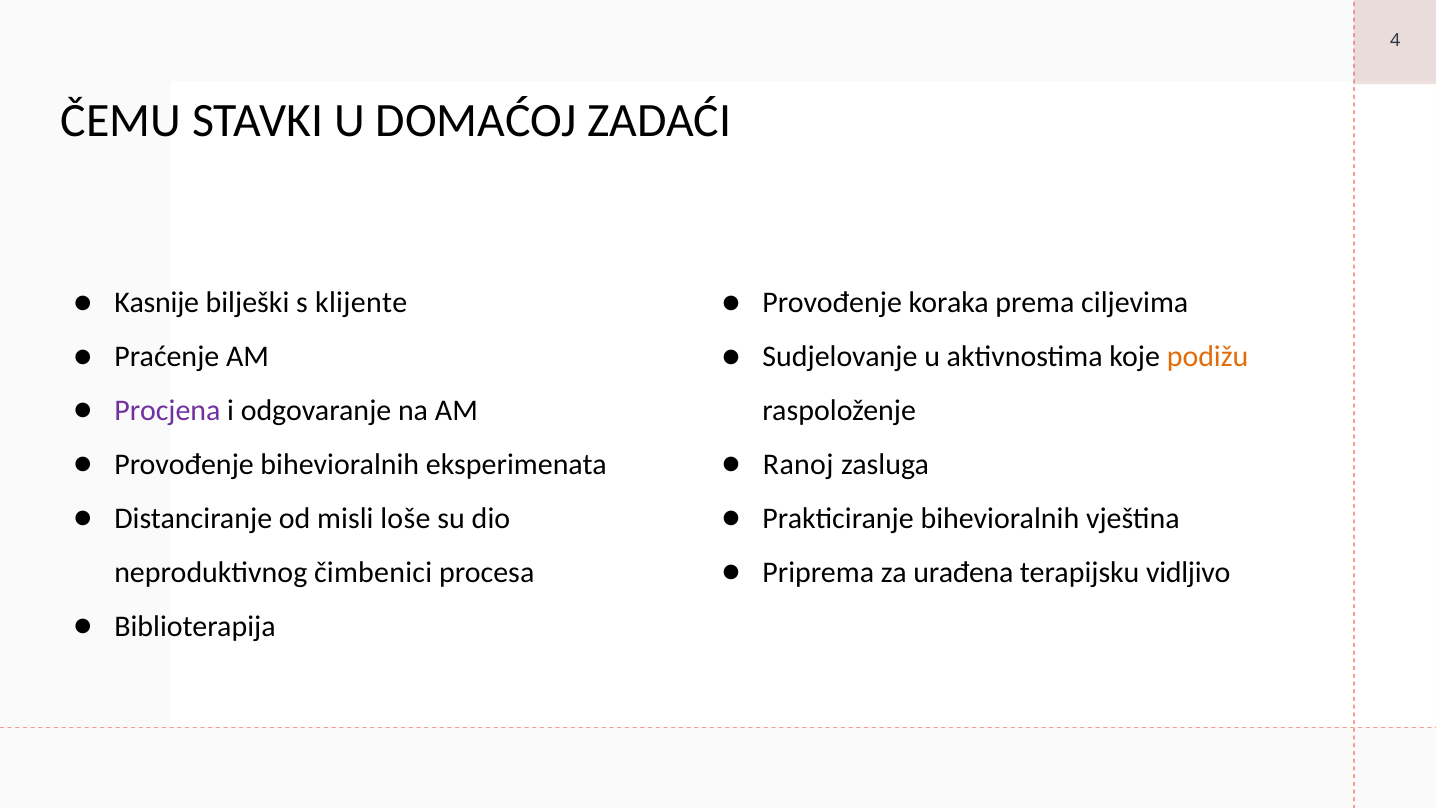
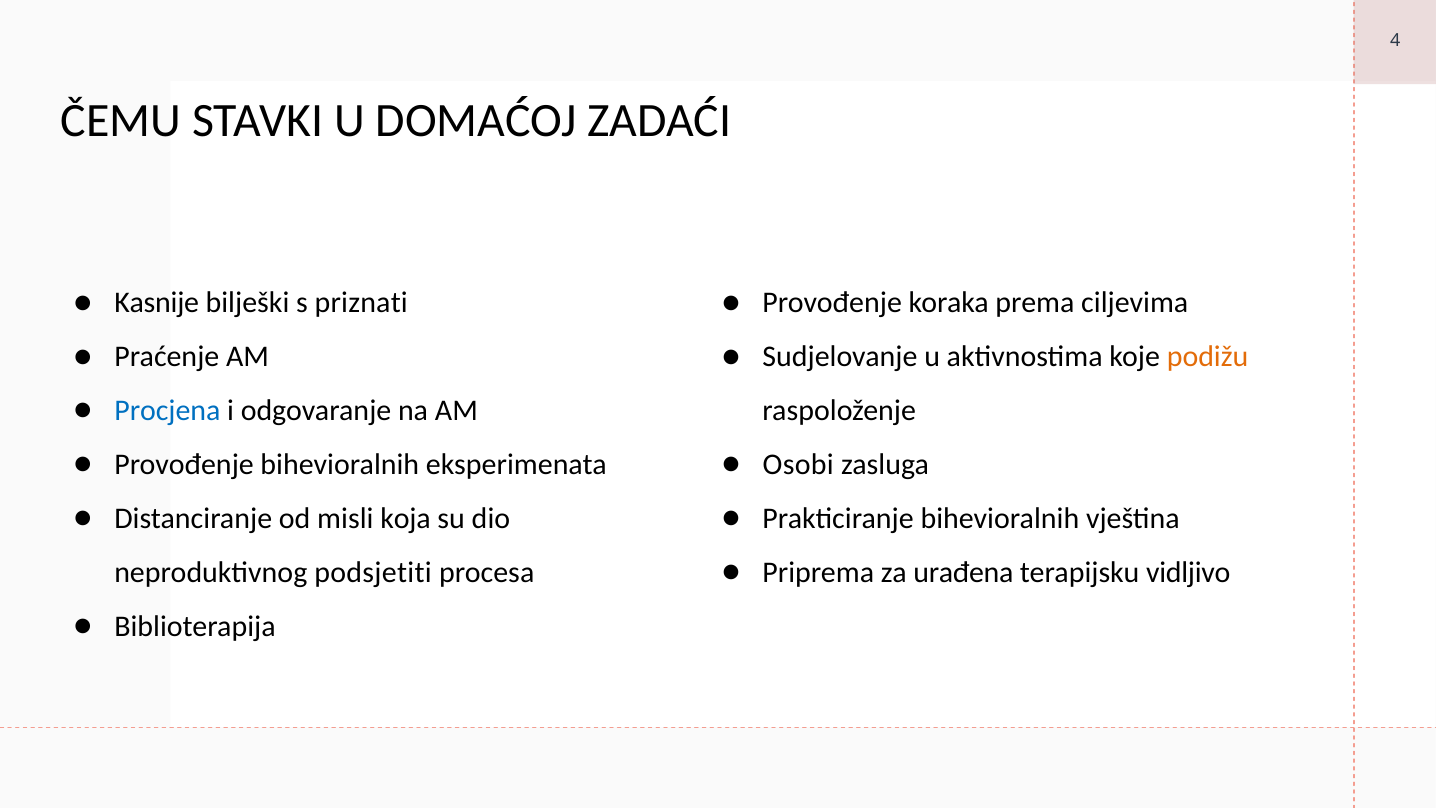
klijente: klijente -> priznati
Procjena colour: purple -> blue
Ranoj: Ranoj -> Osobi
loše: loše -> koja
čimbenici: čimbenici -> podsjetiti
